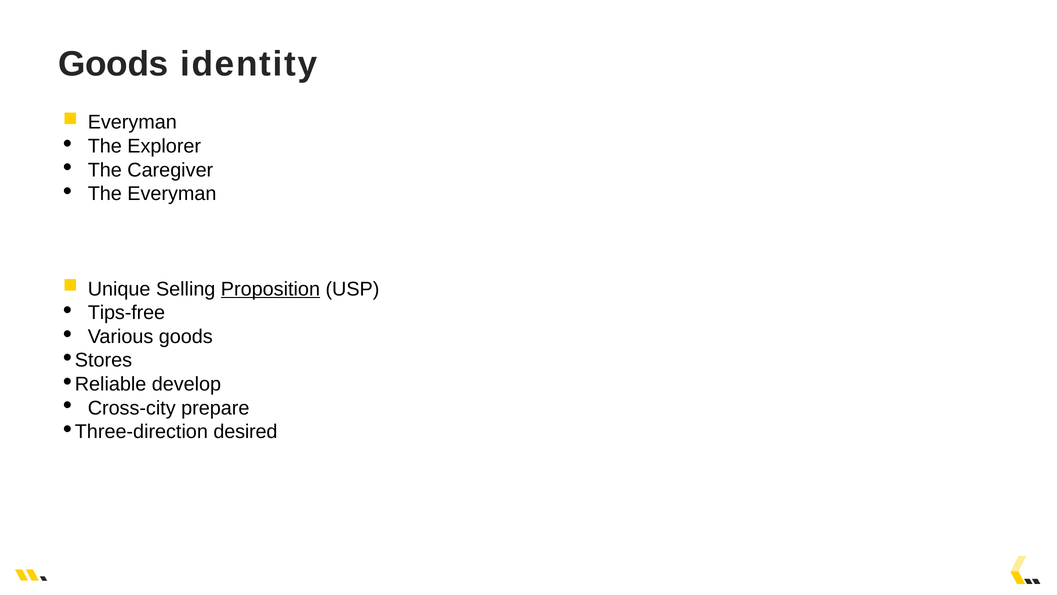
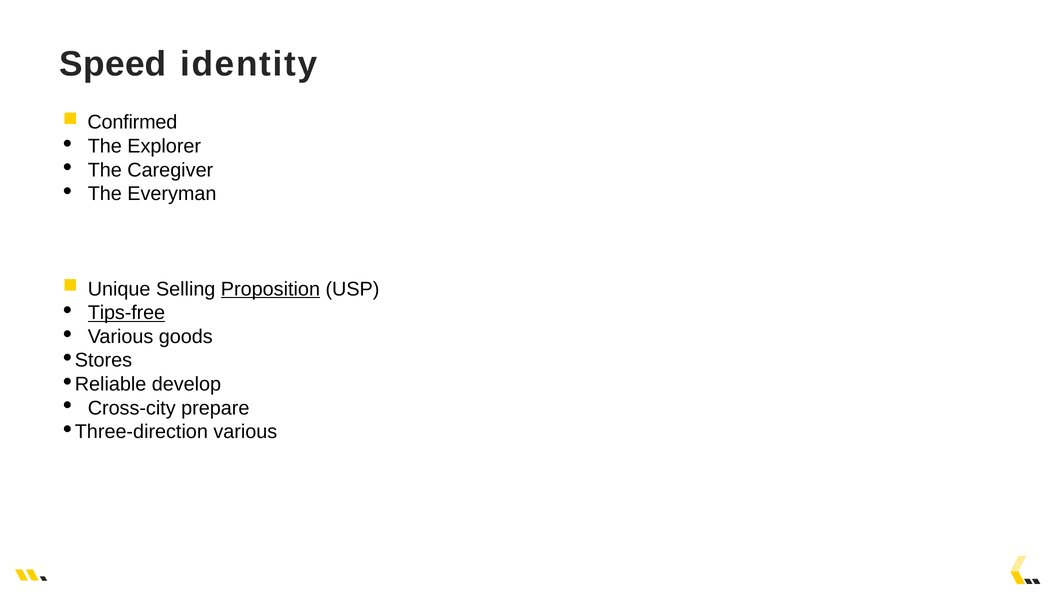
Goods at (113, 64): Goods -> Speed
Everyman at (132, 122): Everyman -> Confirmed
Tips-free underline: none -> present
Three-direction desired: desired -> various
